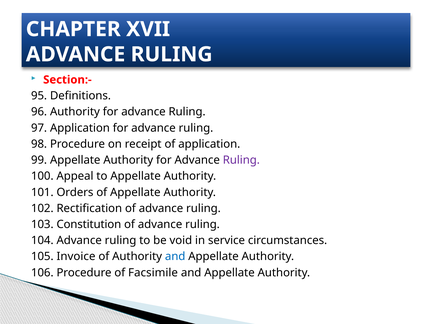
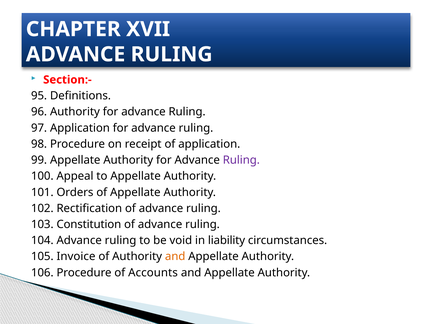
service: service -> liability
and at (175, 257) colour: blue -> orange
Facsimile: Facsimile -> Accounts
